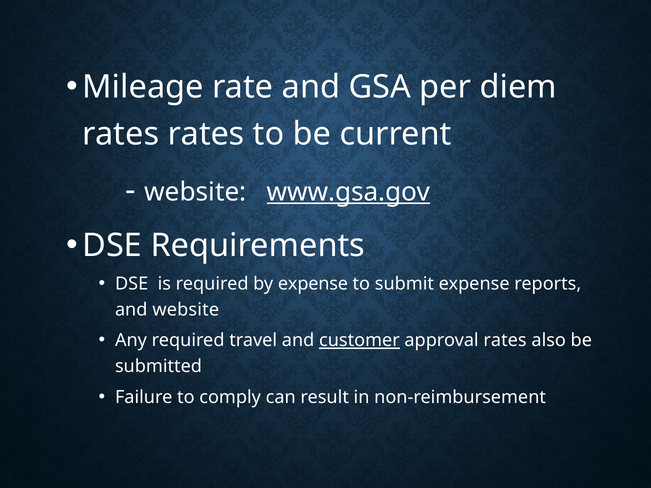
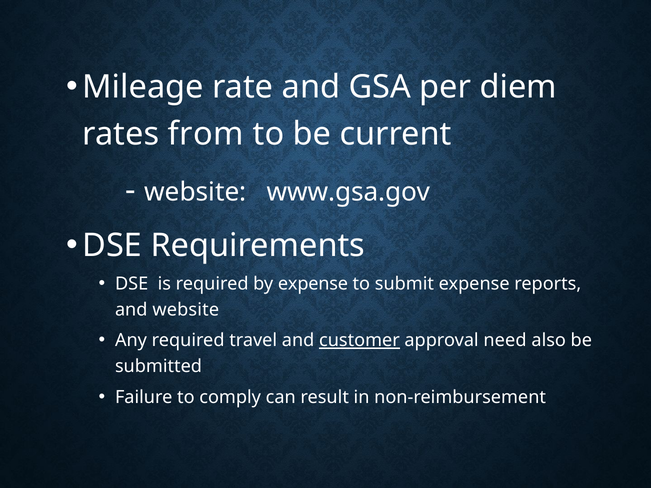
rates rates: rates -> from
www.gsa.gov underline: present -> none
approval rates: rates -> need
